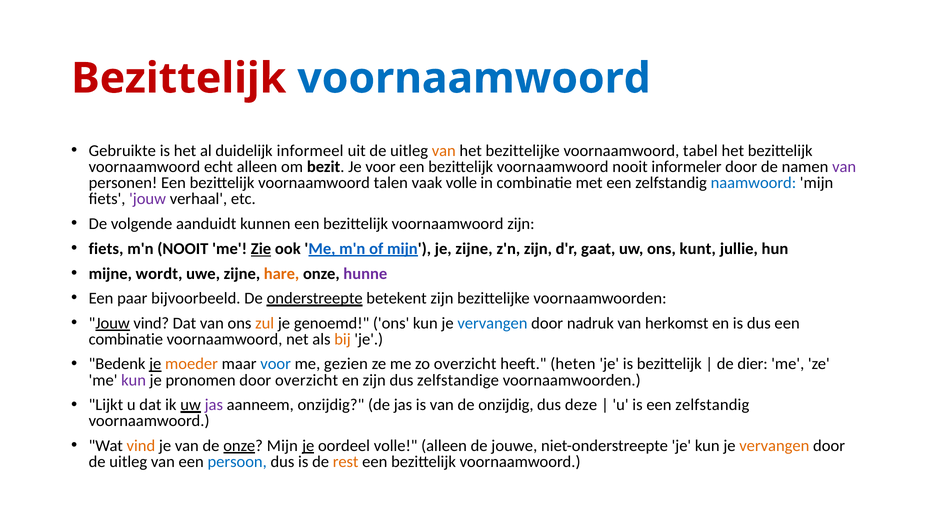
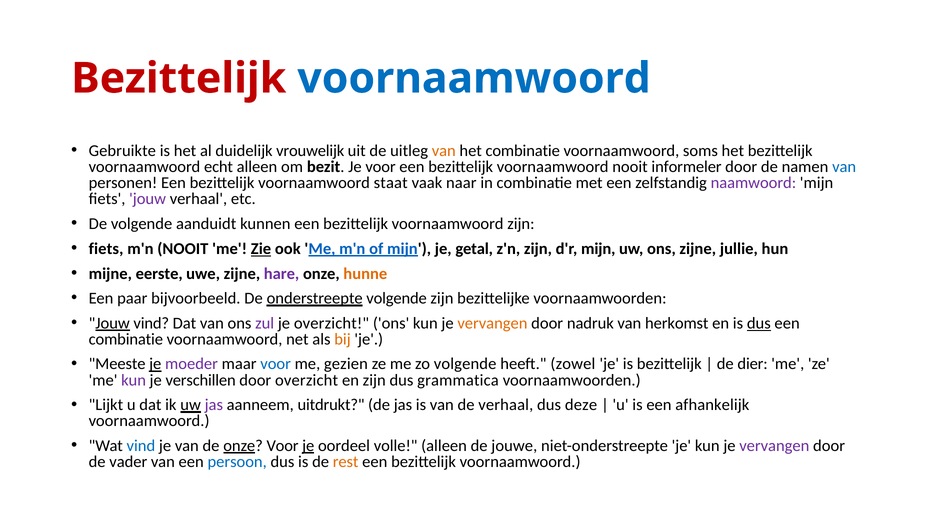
informeel: informeel -> vrouwelijk
het bezittelijke: bezittelijke -> combinatie
tabel: tabel -> soms
van at (844, 167) colour: purple -> blue
talen: talen -> staat
vaak volle: volle -> naar
naamwoord colour: blue -> purple
je zijne: zijne -> getal
d'r gaat: gaat -> mijn
ons kunt: kunt -> zijne
wordt: wordt -> eerste
hare colour: orange -> purple
hunne colour: purple -> orange
onderstreepte betekent: betekent -> volgende
zul colour: orange -> purple
je genoemd: genoemd -> overzicht
vervangen at (492, 323) colour: blue -> orange
dus at (759, 323) underline: none -> present
Bedenk: Bedenk -> Meeste
moeder colour: orange -> purple
zo overzicht: overzicht -> volgende
heten: heten -> zowel
pronomen: pronomen -> verschillen
zelfstandige: zelfstandige -> grammatica
aanneem onzijdig: onzijdig -> uitdrukt
de onzijdig: onzijdig -> verhaal
is een zelfstandig: zelfstandig -> afhankelijk
vind at (141, 446) colour: orange -> blue
onze Mijn: Mijn -> Voor
vervangen at (774, 446) colour: orange -> purple
uitleg at (128, 462): uitleg -> vader
